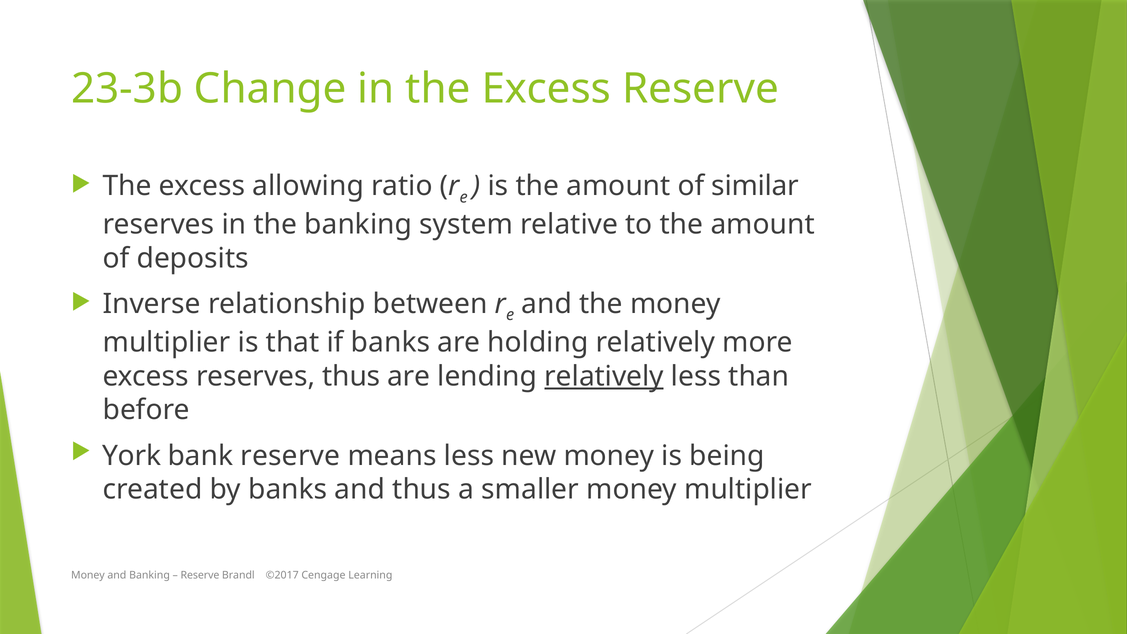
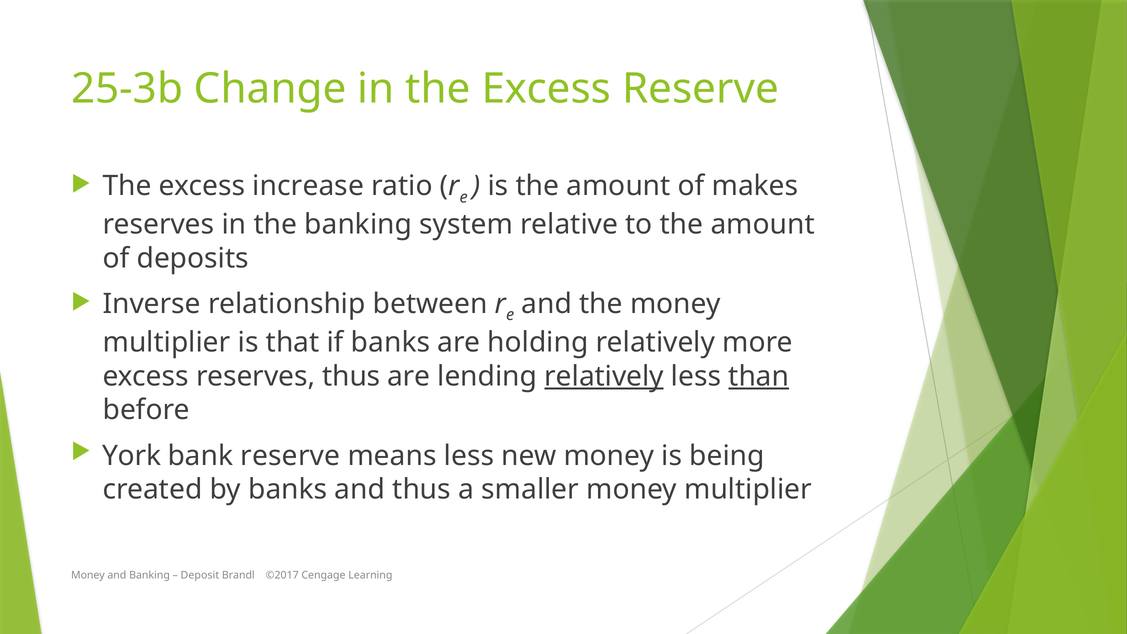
23-3b: 23-3b -> 25-3b
allowing: allowing -> increase
similar: similar -> makes
than underline: none -> present
Reserve at (200, 575): Reserve -> Deposit
